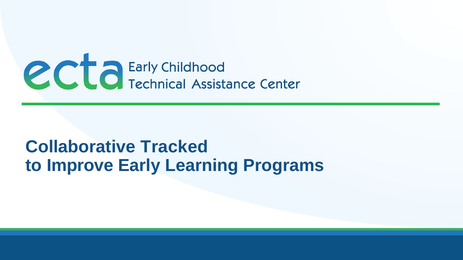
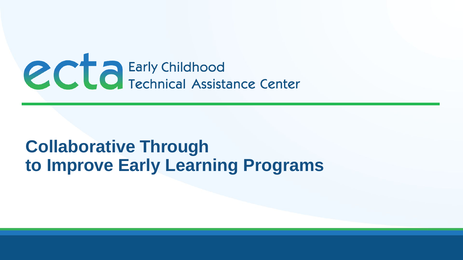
Tracked: Tracked -> Through
